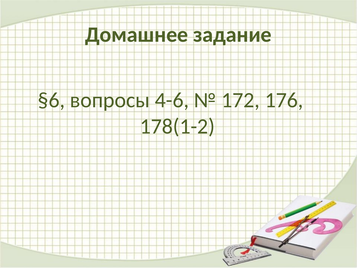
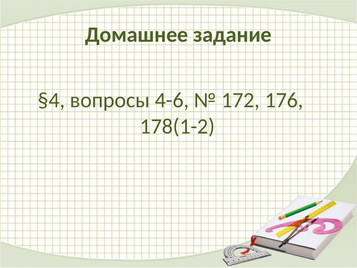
§6: §6 -> §4
